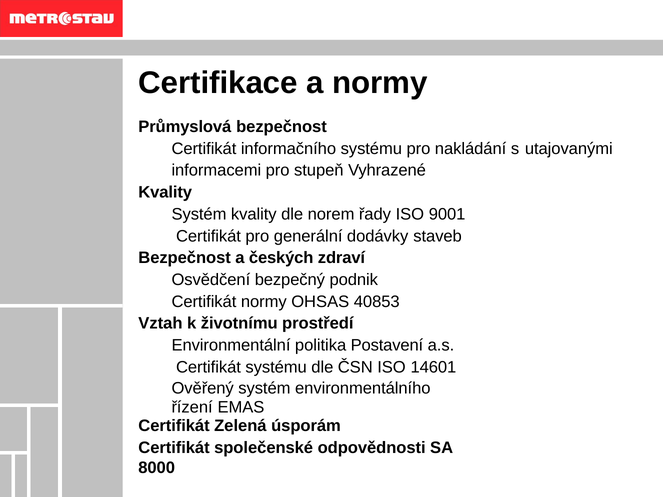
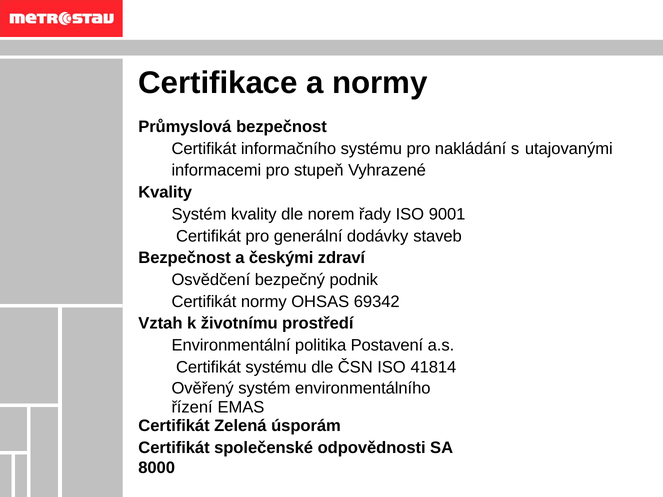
českých: českých -> českými
40853: 40853 -> 69342
14601: 14601 -> 41814
